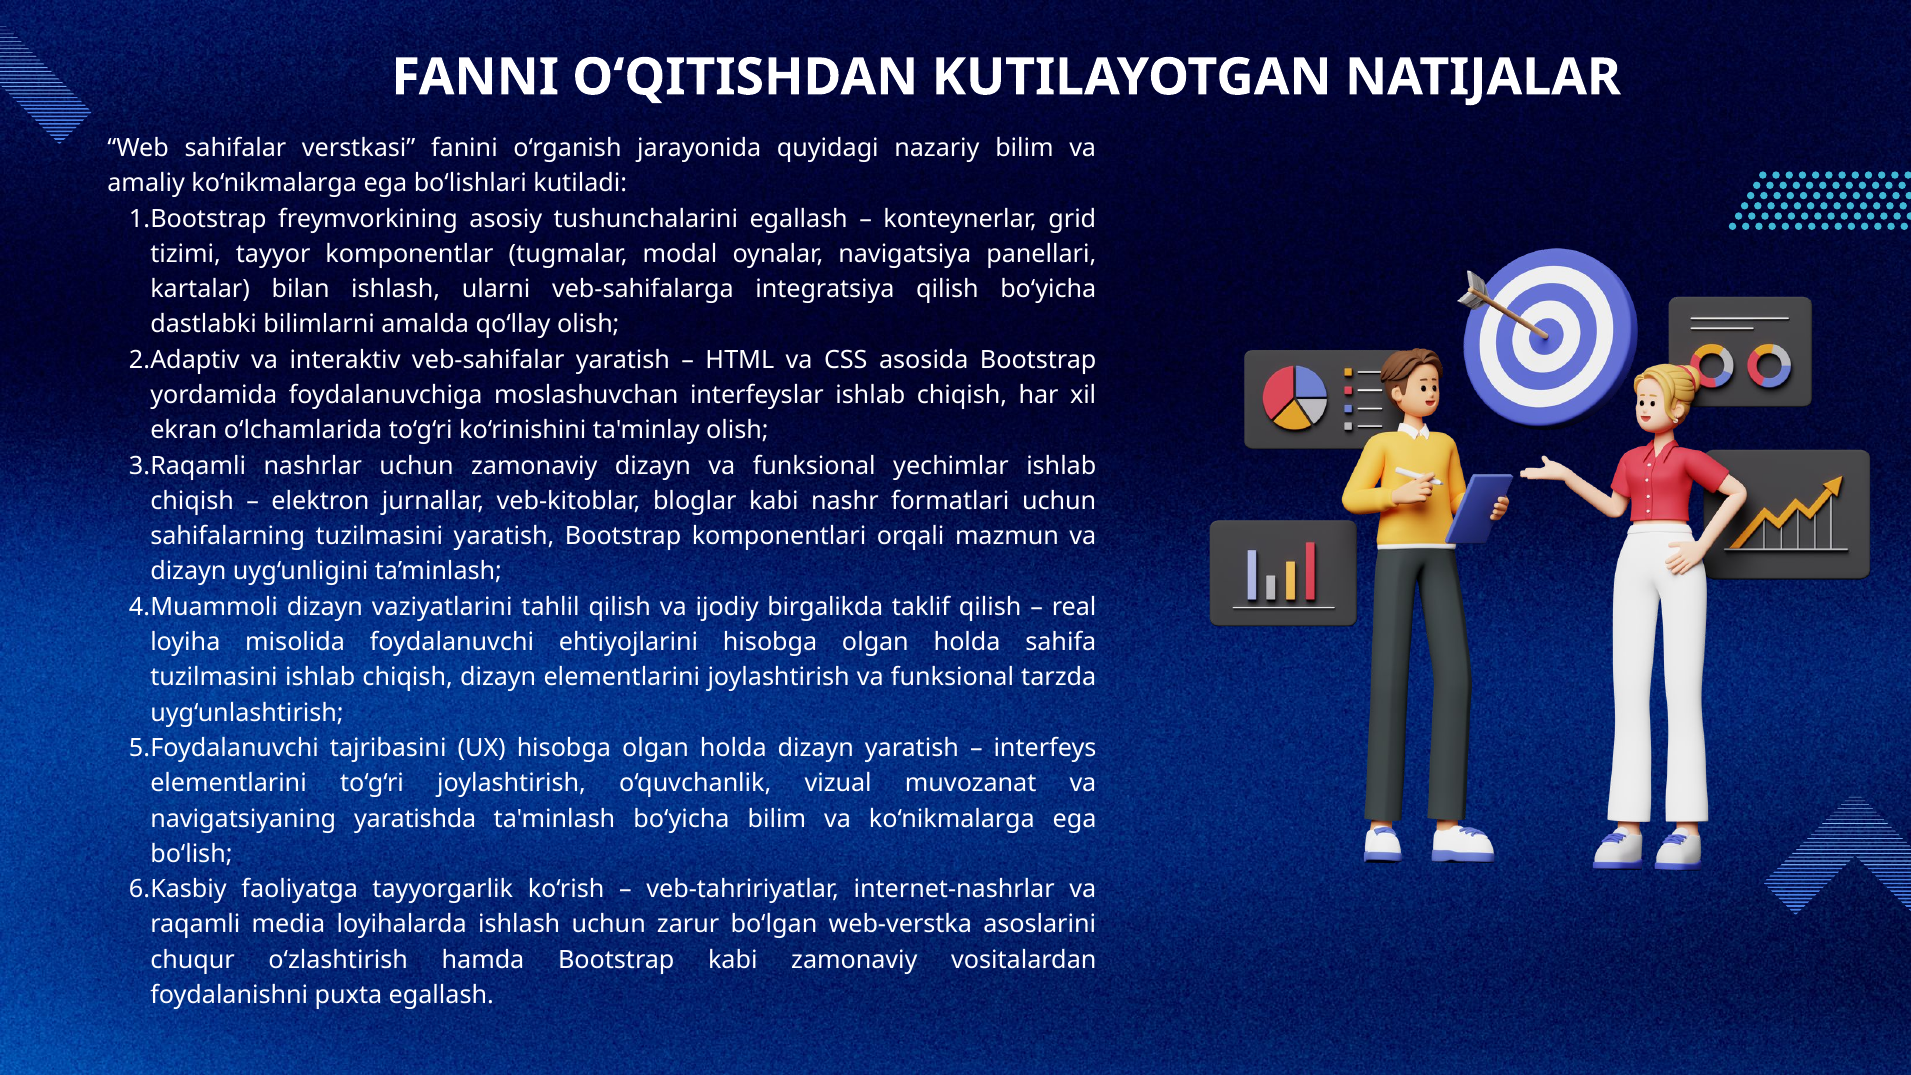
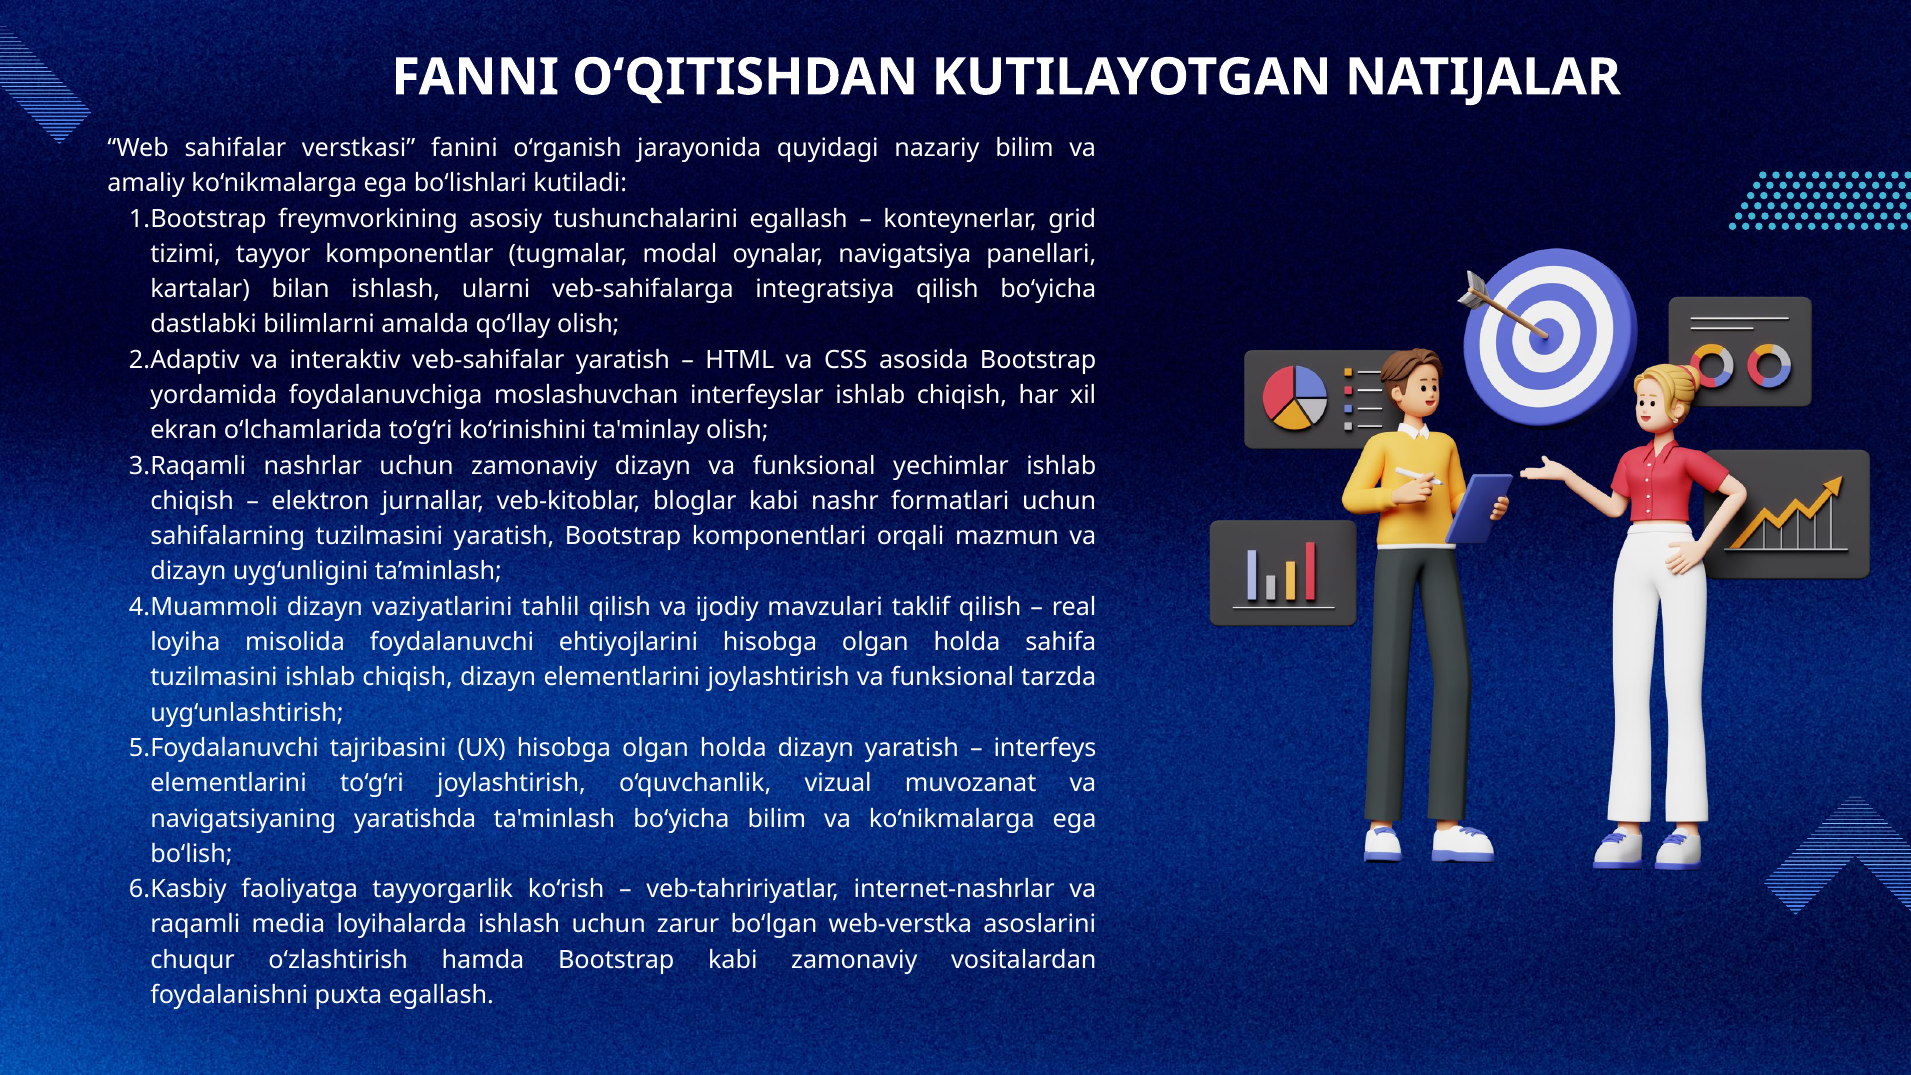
birgalikda: birgalikda -> mavzulari
